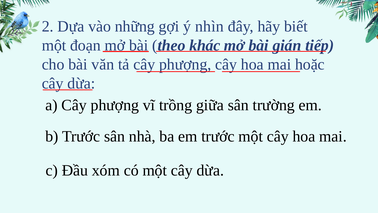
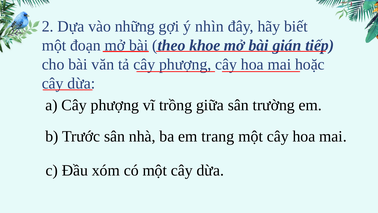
khác: khác -> khoe
em trước: trước -> trang
